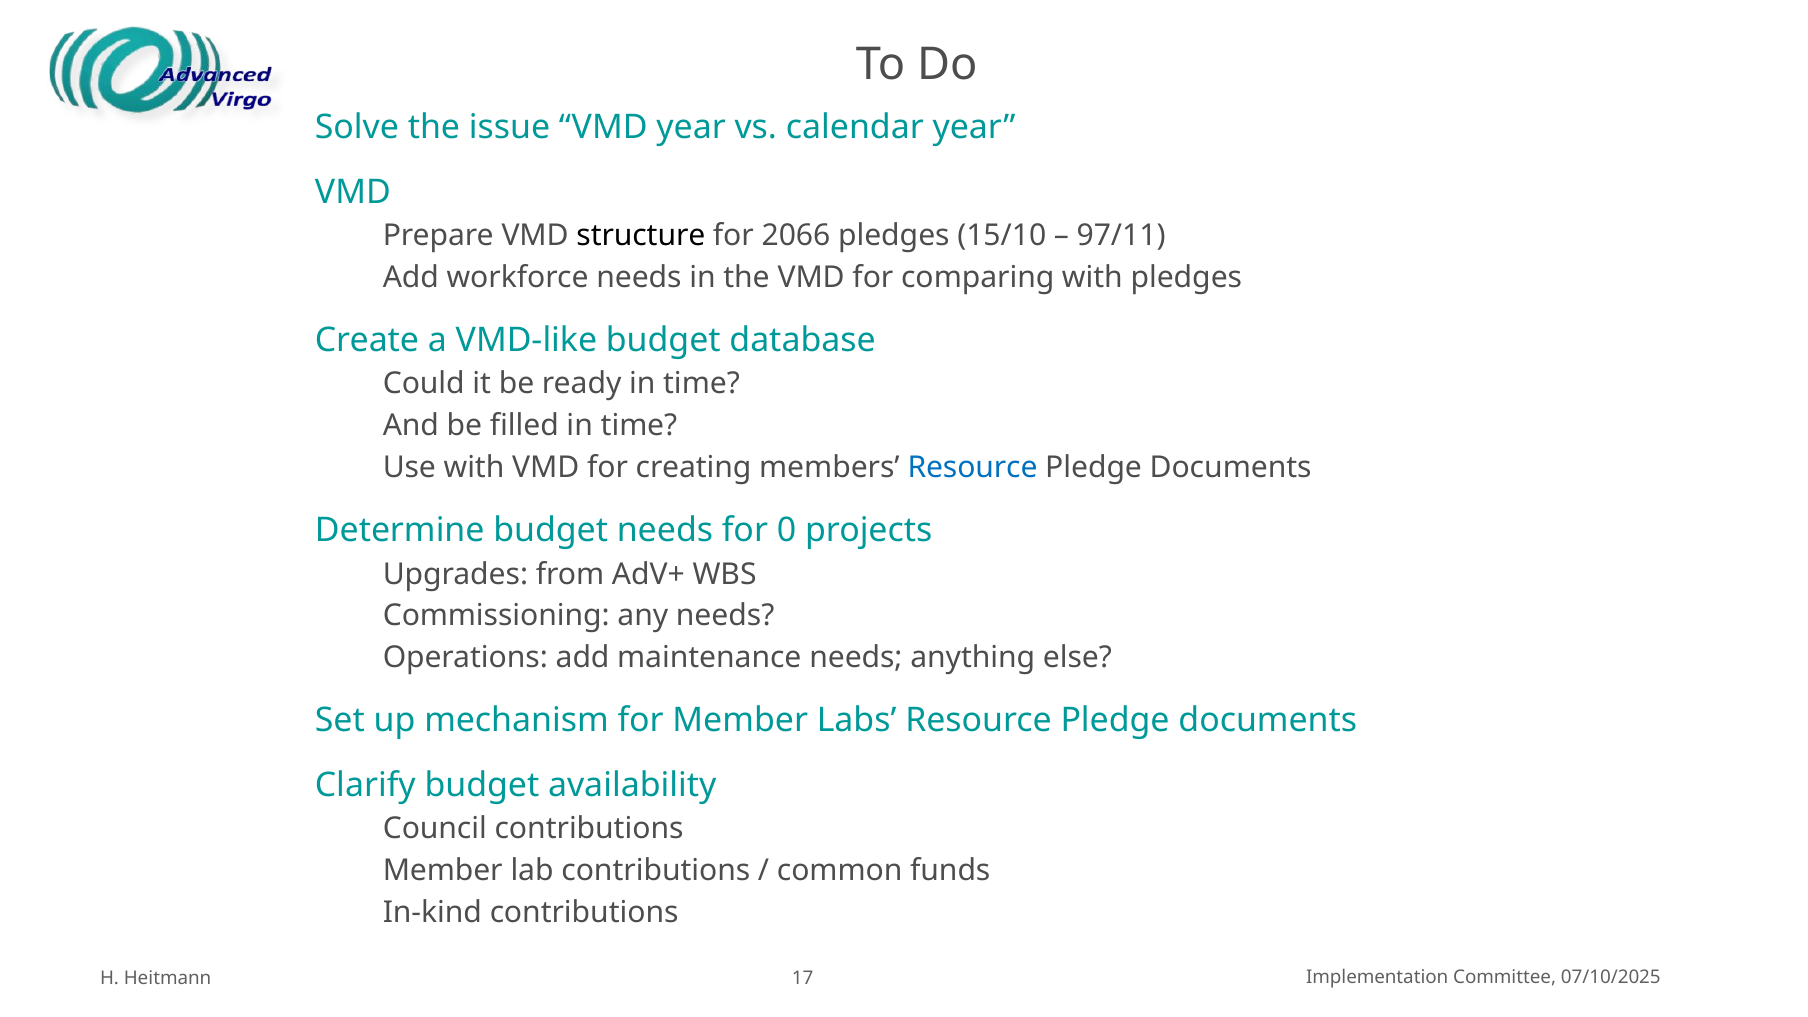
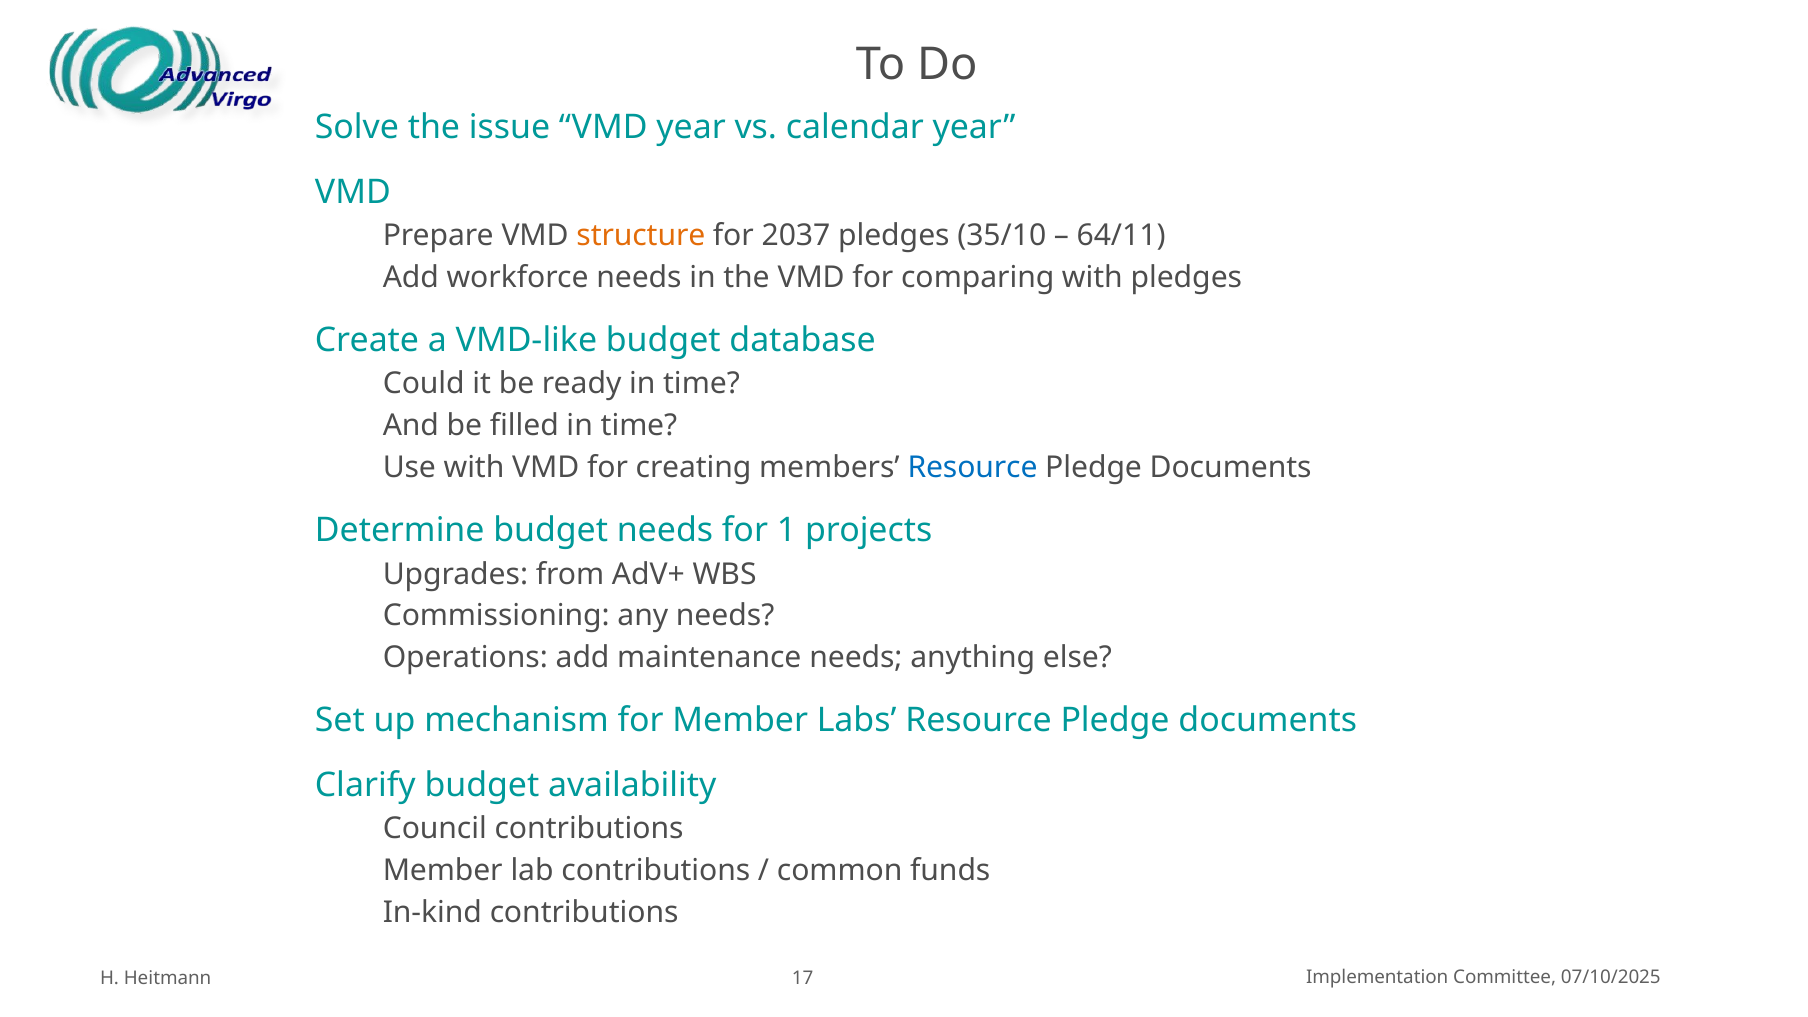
structure colour: black -> orange
2066: 2066 -> 2037
15/10: 15/10 -> 35/10
97/11: 97/11 -> 64/11
0: 0 -> 1
